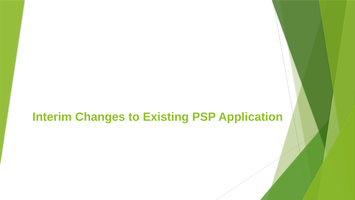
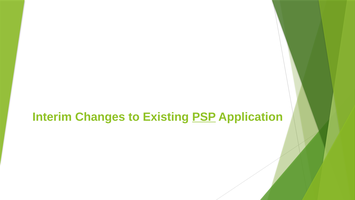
PSP underline: none -> present
